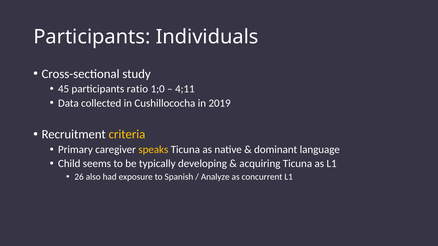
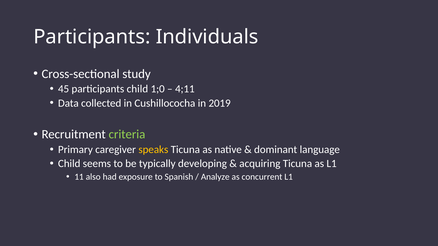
participants ratio: ratio -> child
criteria colour: yellow -> light green
26: 26 -> 11
